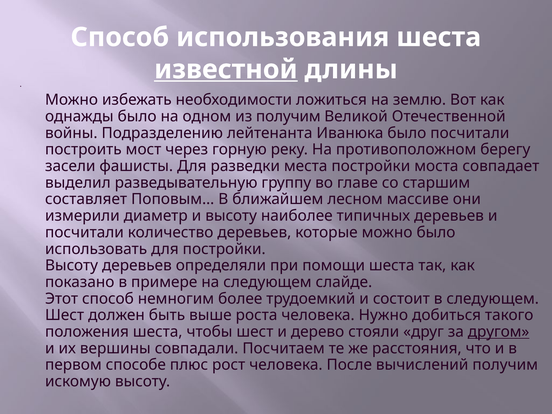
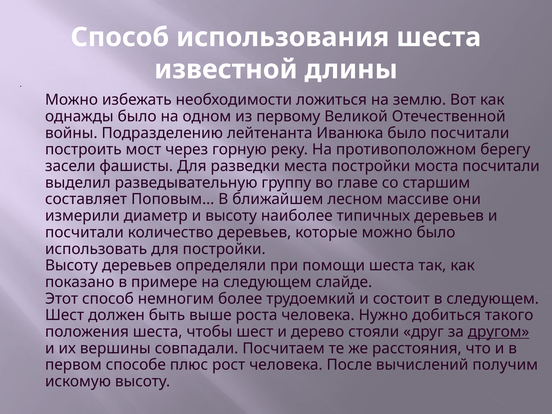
известной underline: present -> none
из получим: получим -> первому
моста совпадает: совпадает -> посчитали
